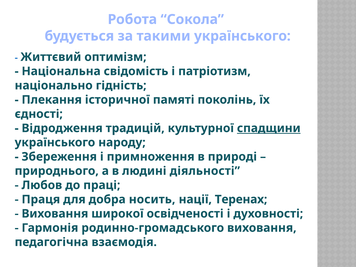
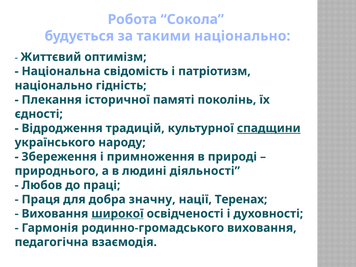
такими українського: українського -> національно
носить: носить -> значну
широкої underline: none -> present
